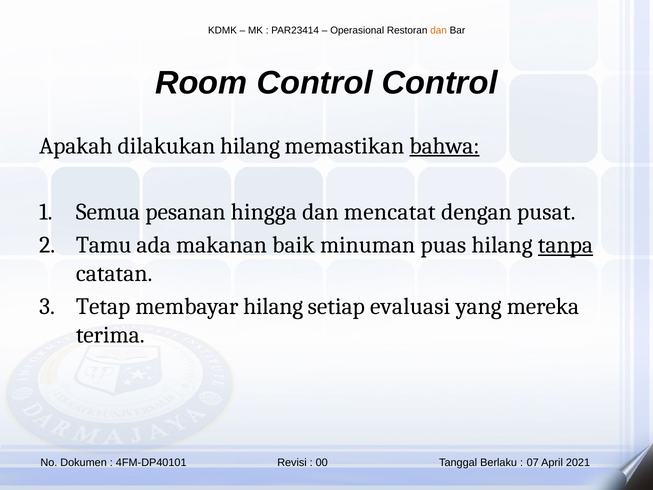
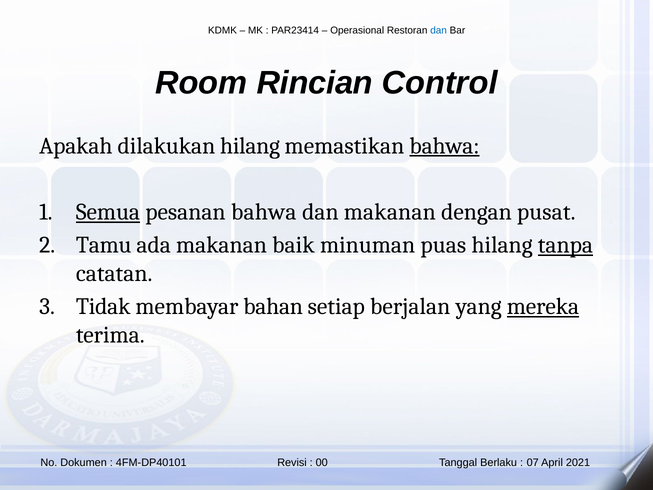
dan at (439, 31) colour: orange -> blue
Room Control: Control -> Rincian
Semua underline: none -> present
pesanan hingga: hingga -> bahwa
dan mencatat: mencatat -> makanan
Tetap: Tetap -> Tidak
membayar hilang: hilang -> bahan
evaluasi: evaluasi -> berjalan
mereka underline: none -> present
